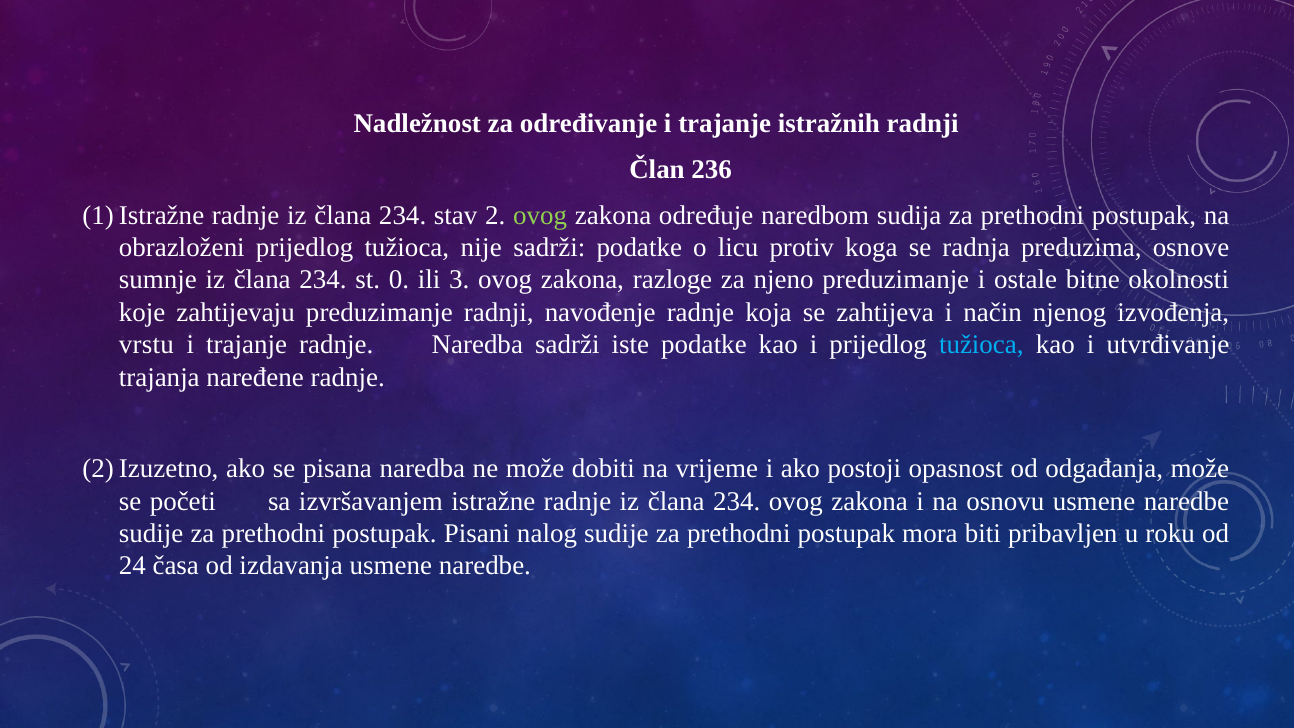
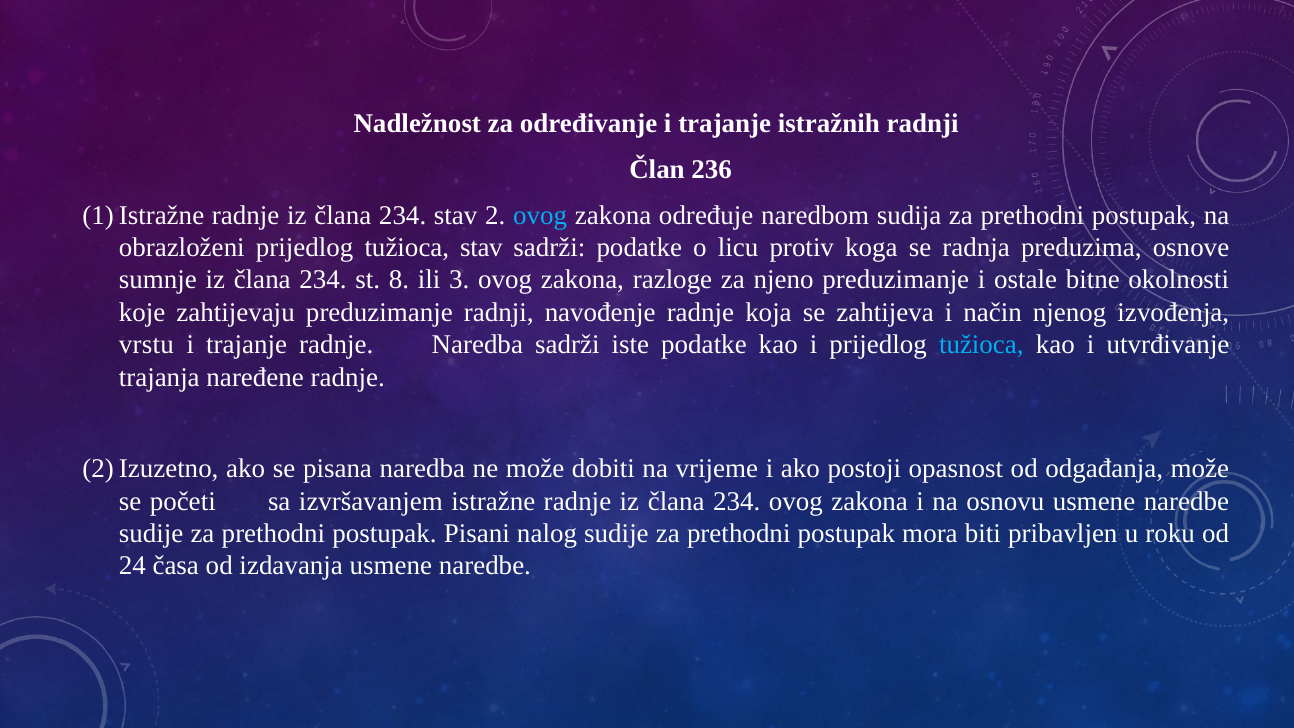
ovog at (540, 215) colour: light green -> light blue
tužioca nije: nije -> stav
0: 0 -> 8
